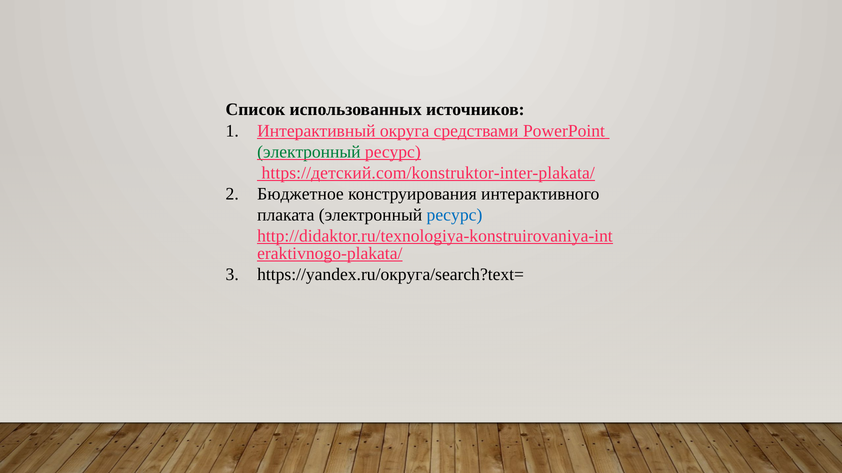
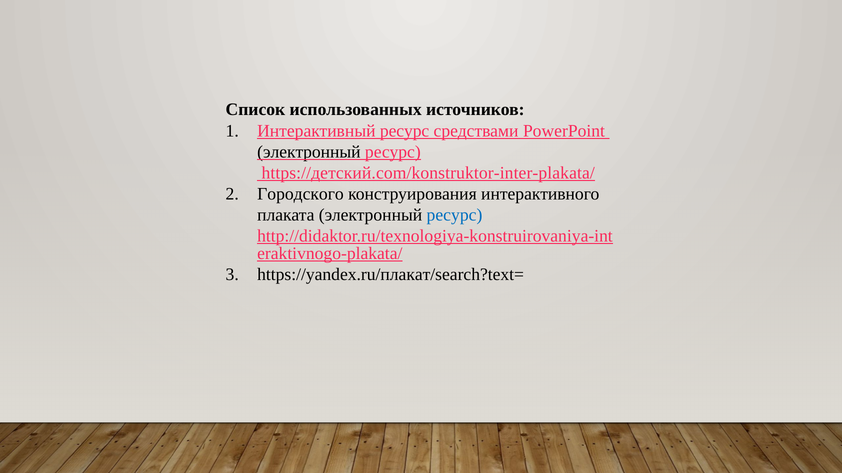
Интерактивный округа: округа -> ресурс
электронный at (309, 152) colour: green -> black
Бюджетное: Бюджетное -> Городского
https://yandex.ru/округа/search?text=: https://yandex.ru/округа/search?text= -> https://yandex.ru/плакат/search?text=
